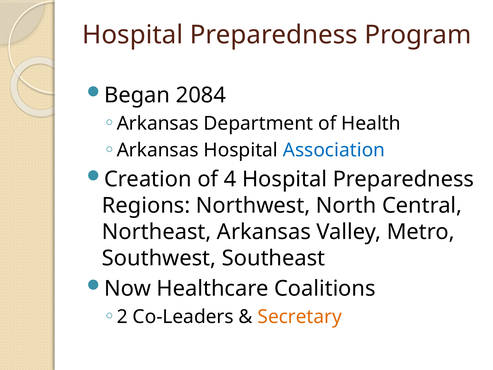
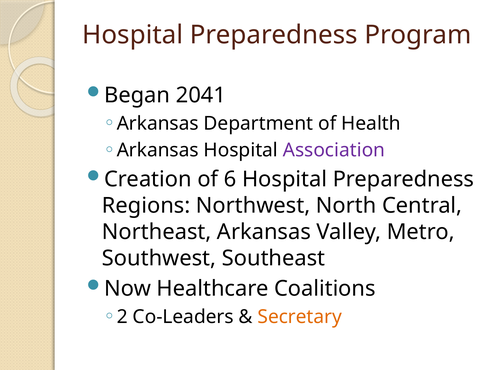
2084: 2084 -> 2041
Association colour: blue -> purple
4: 4 -> 6
